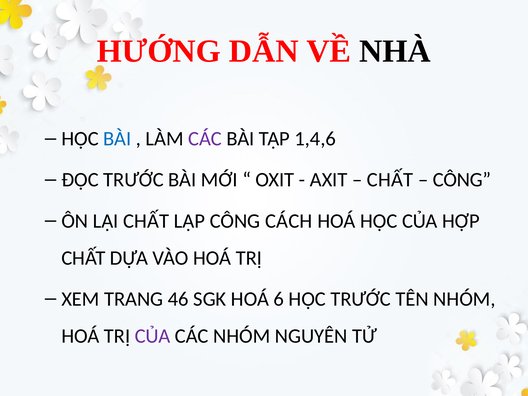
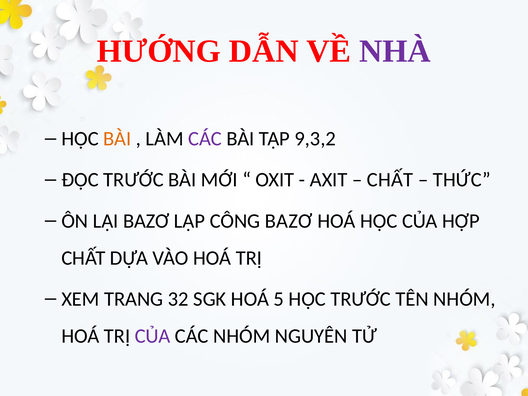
NHÀ colour: black -> purple
BÀI at (117, 139) colour: blue -> orange
1,4,6: 1,4,6 -> 9,3,2
CÔNG at (462, 180): CÔNG -> THỨC
LẠI CHẤT: CHẤT -> BAZƠ
CÔNG CÁCH: CÁCH -> BAZƠ
46: 46 -> 32
6: 6 -> 5
